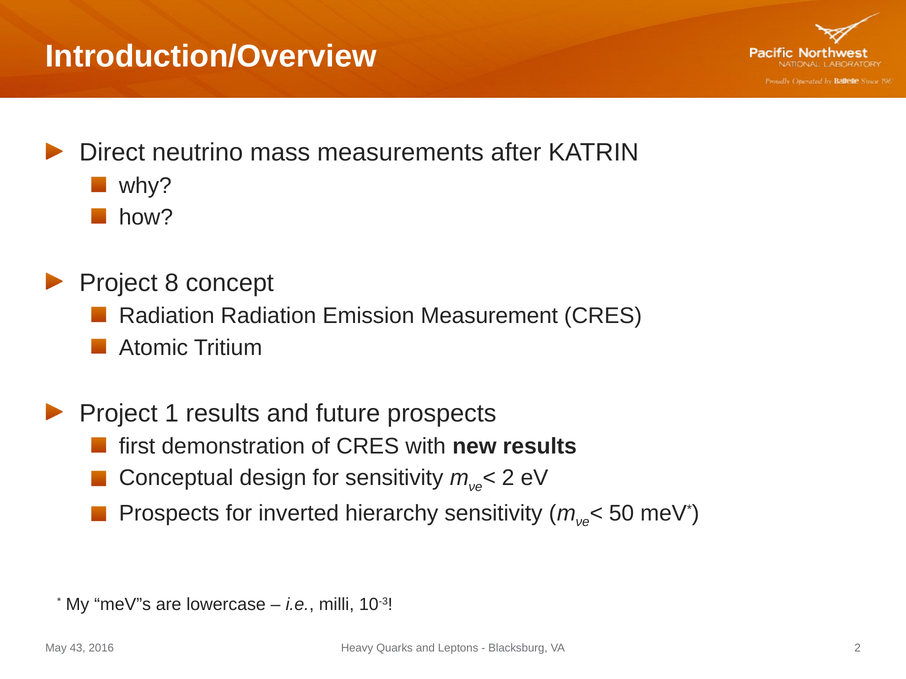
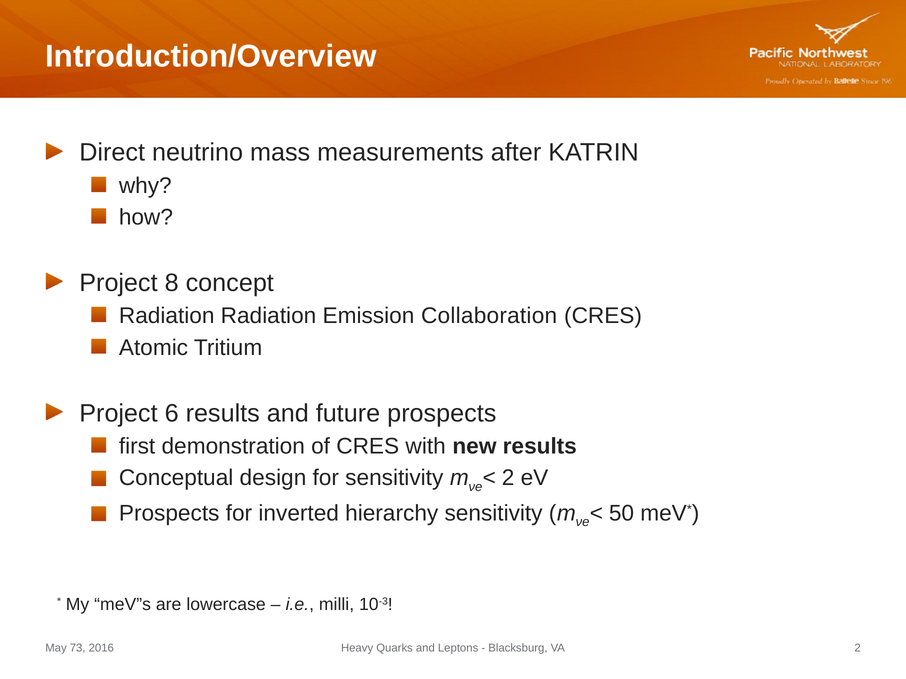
Measurement: Measurement -> Collaboration
1: 1 -> 6
43: 43 -> 73
